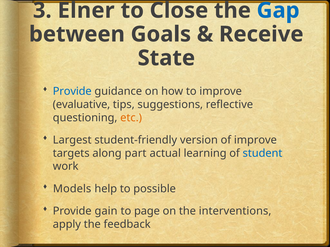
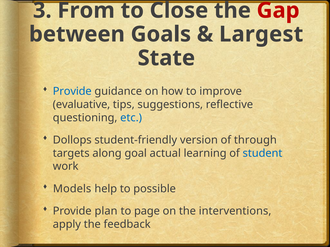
Elner: Elner -> From
Gap colour: blue -> red
Receive: Receive -> Largest
etc colour: orange -> blue
Largest: Largest -> Dollops
of improve: improve -> through
part: part -> goal
gain: gain -> plan
